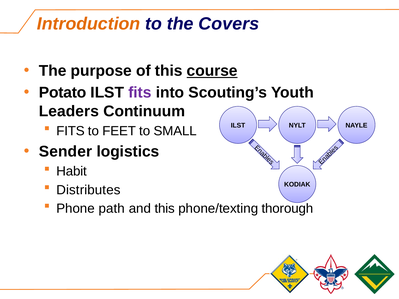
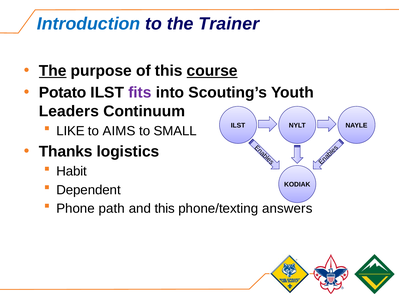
Introduction colour: orange -> blue
Covers: Covers -> Trainer
The at (53, 71) underline: none -> present
FITS at (70, 131): FITS -> LIKE
FEET: FEET -> AIMS
Sender: Sender -> Thanks
Distributes: Distributes -> Dependent
thorough: thorough -> answers
